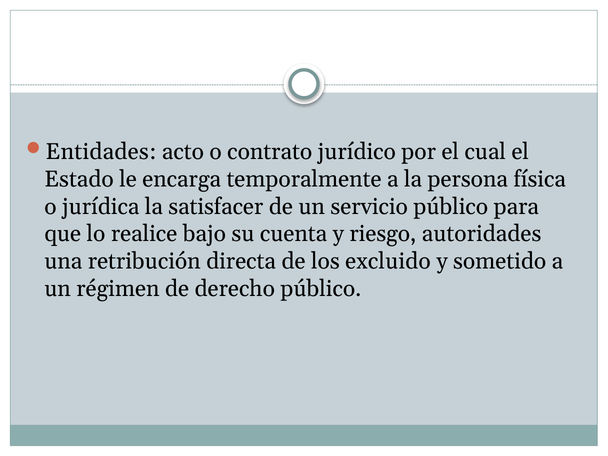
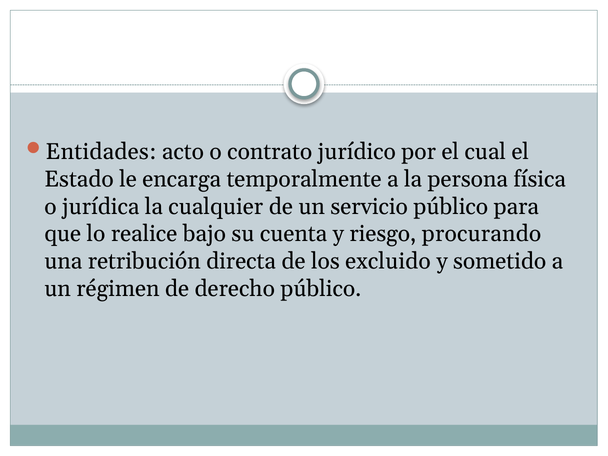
satisfacer: satisfacer -> cualquier
autoridades: autoridades -> procurando
